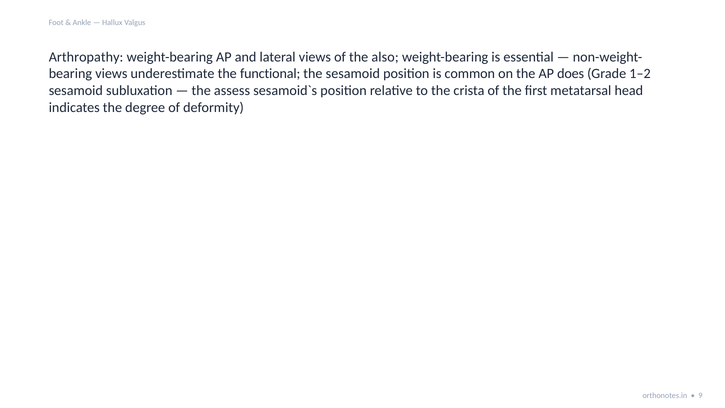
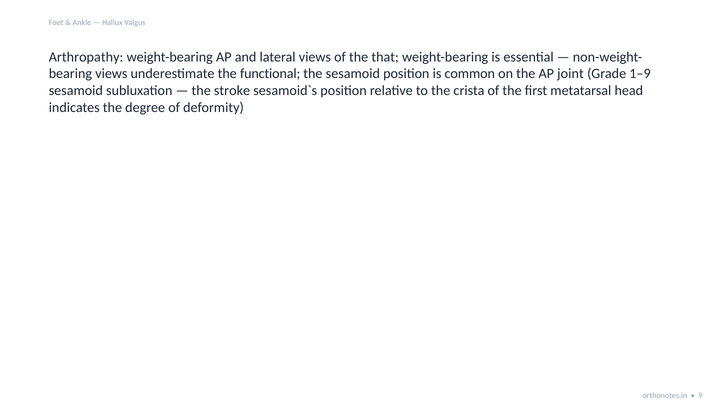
also: also -> that
does: does -> joint
1–2: 1–2 -> 1–9
assess: assess -> stroke
